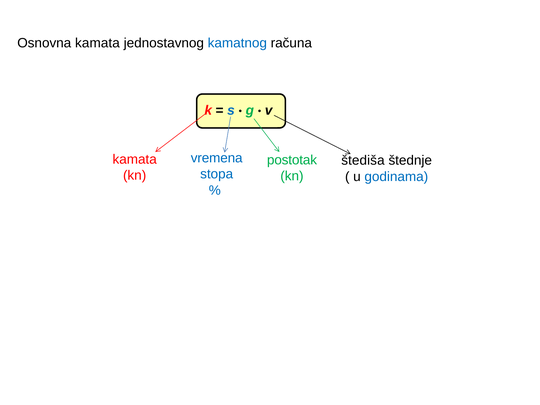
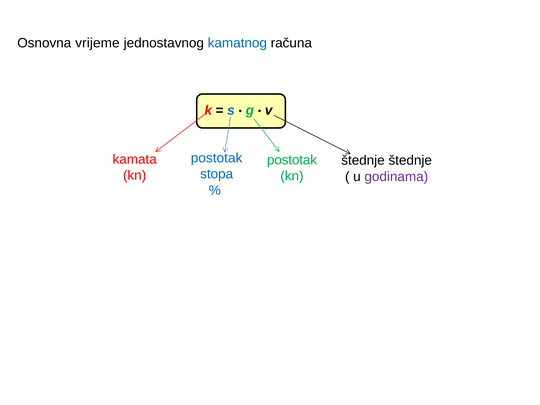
Osnovna kamata: kamata -> vrijeme
vremena at (217, 158): vremena -> postotak
štediša at (363, 160): štediša -> štednje
godinama colour: blue -> purple
